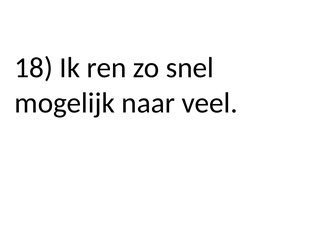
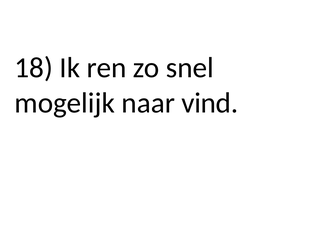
veel: veel -> vind
